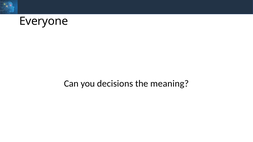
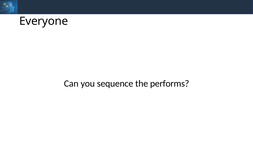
decisions: decisions -> sequence
meaning: meaning -> performs
